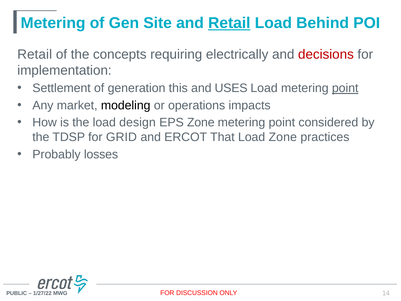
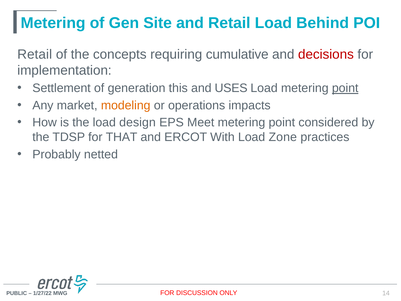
Retail at (229, 23) underline: present -> none
electrically: electrically -> cumulative
modeling colour: black -> orange
EPS Zone: Zone -> Meet
GRID: GRID -> THAT
That: That -> With
losses: losses -> netted
